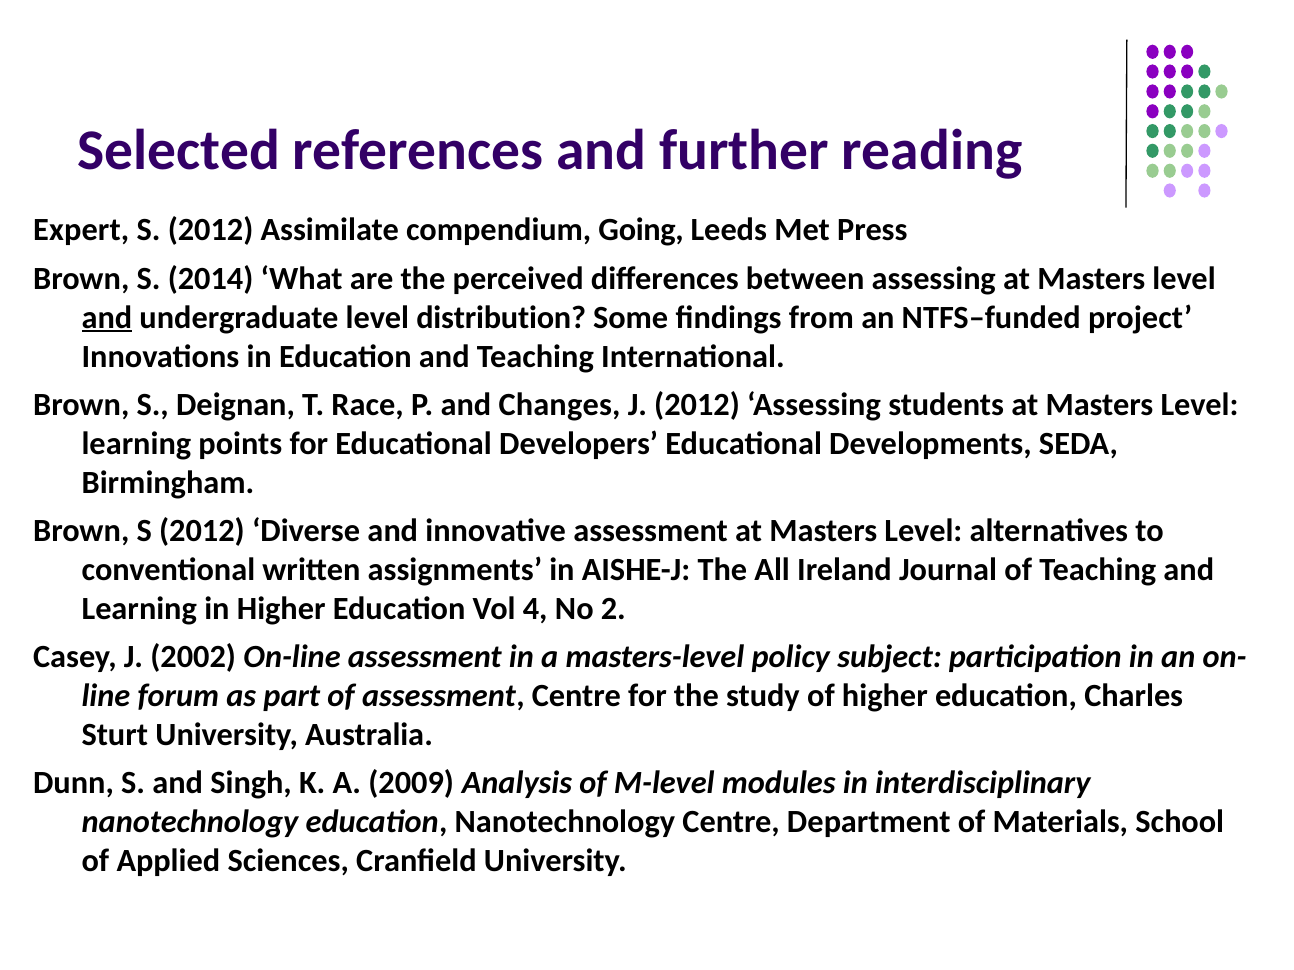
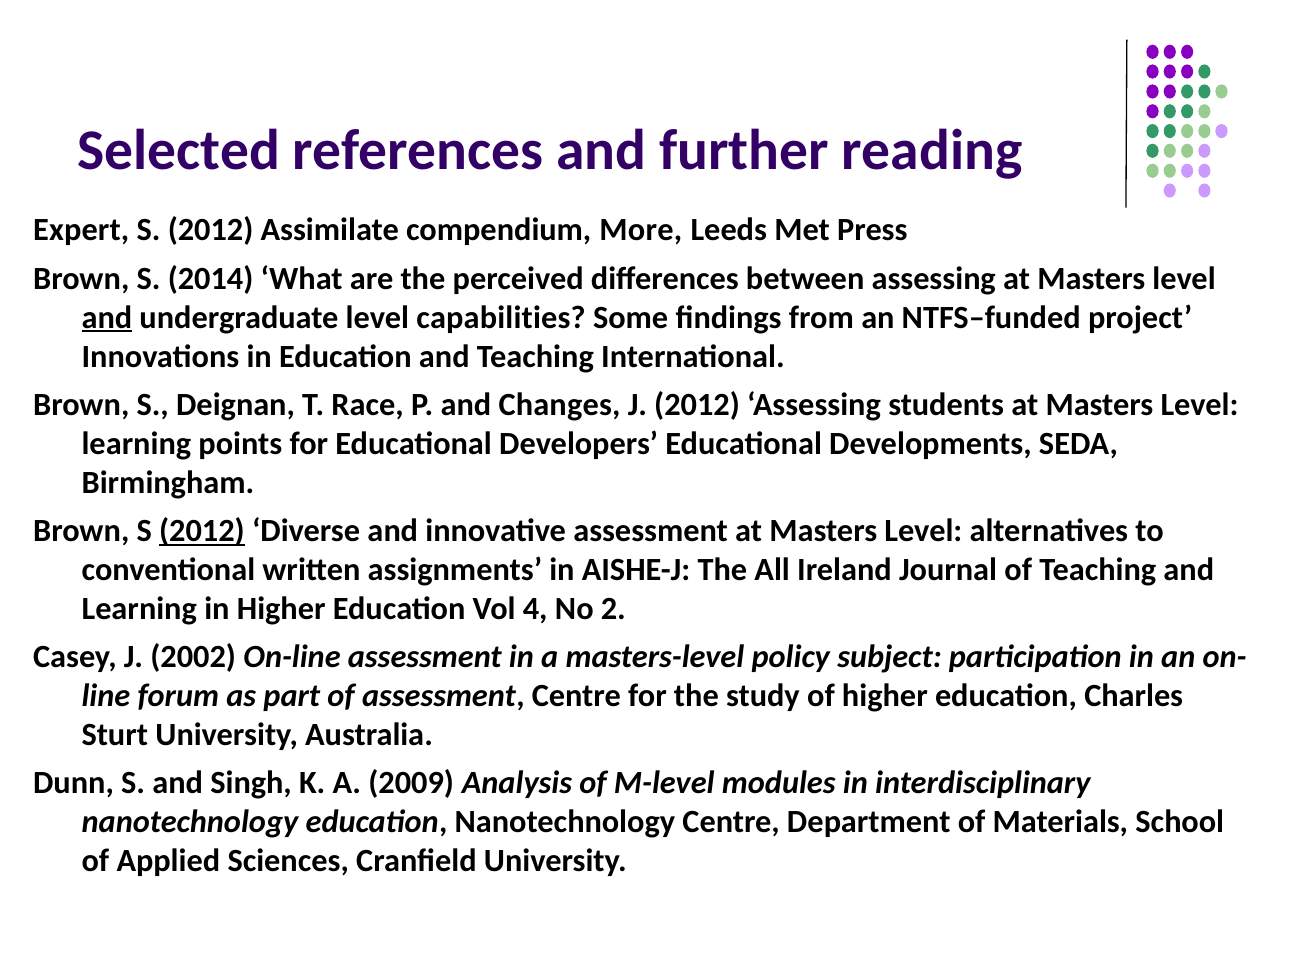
Going: Going -> More
distribution: distribution -> capabilities
2012 at (202, 531) underline: none -> present
